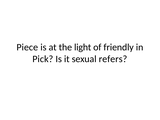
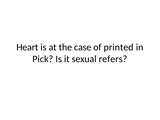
Piece: Piece -> Heart
light: light -> case
friendly: friendly -> printed
